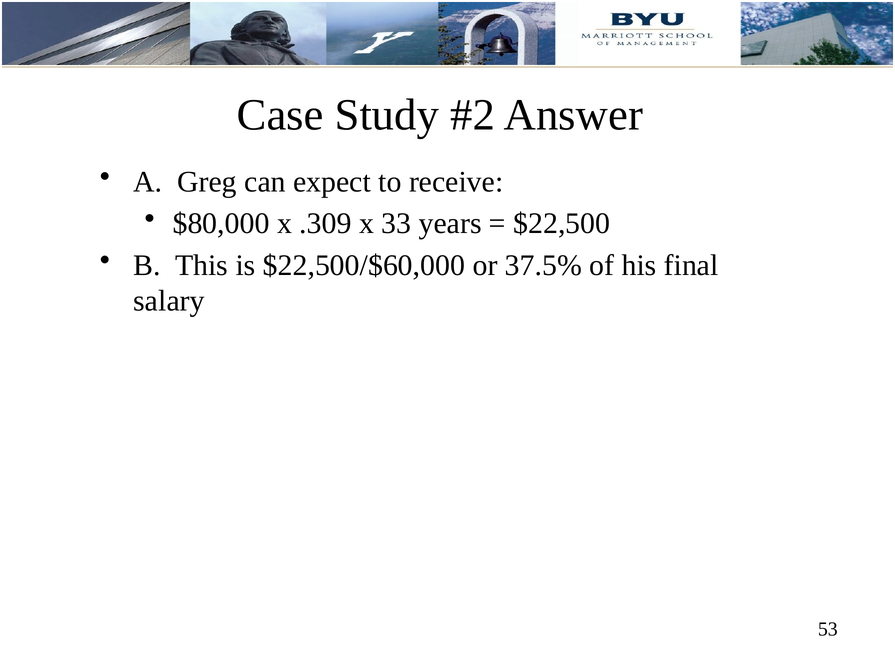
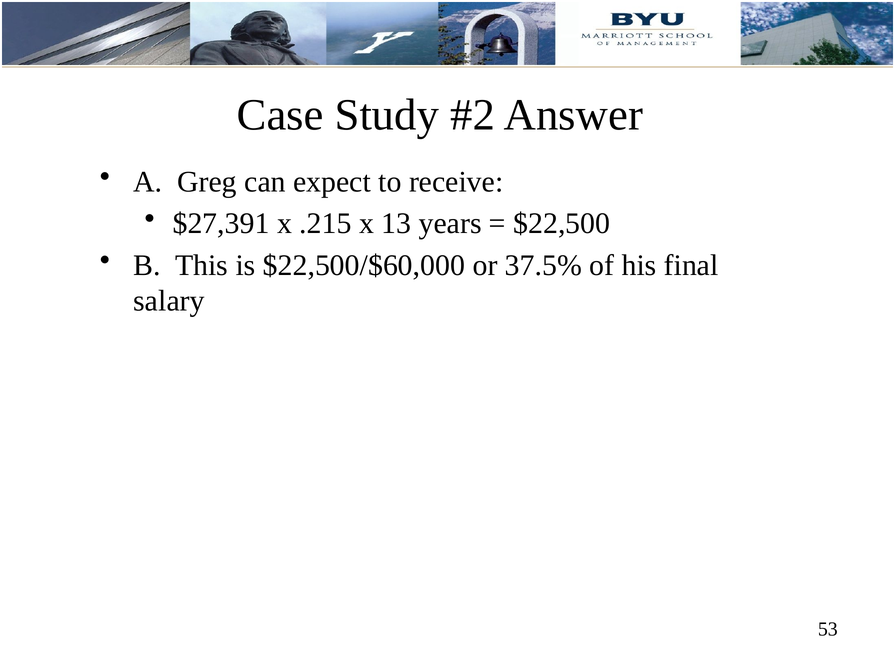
$80,000: $80,000 -> $27,391
.309: .309 -> .215
33: 33 -> 13
